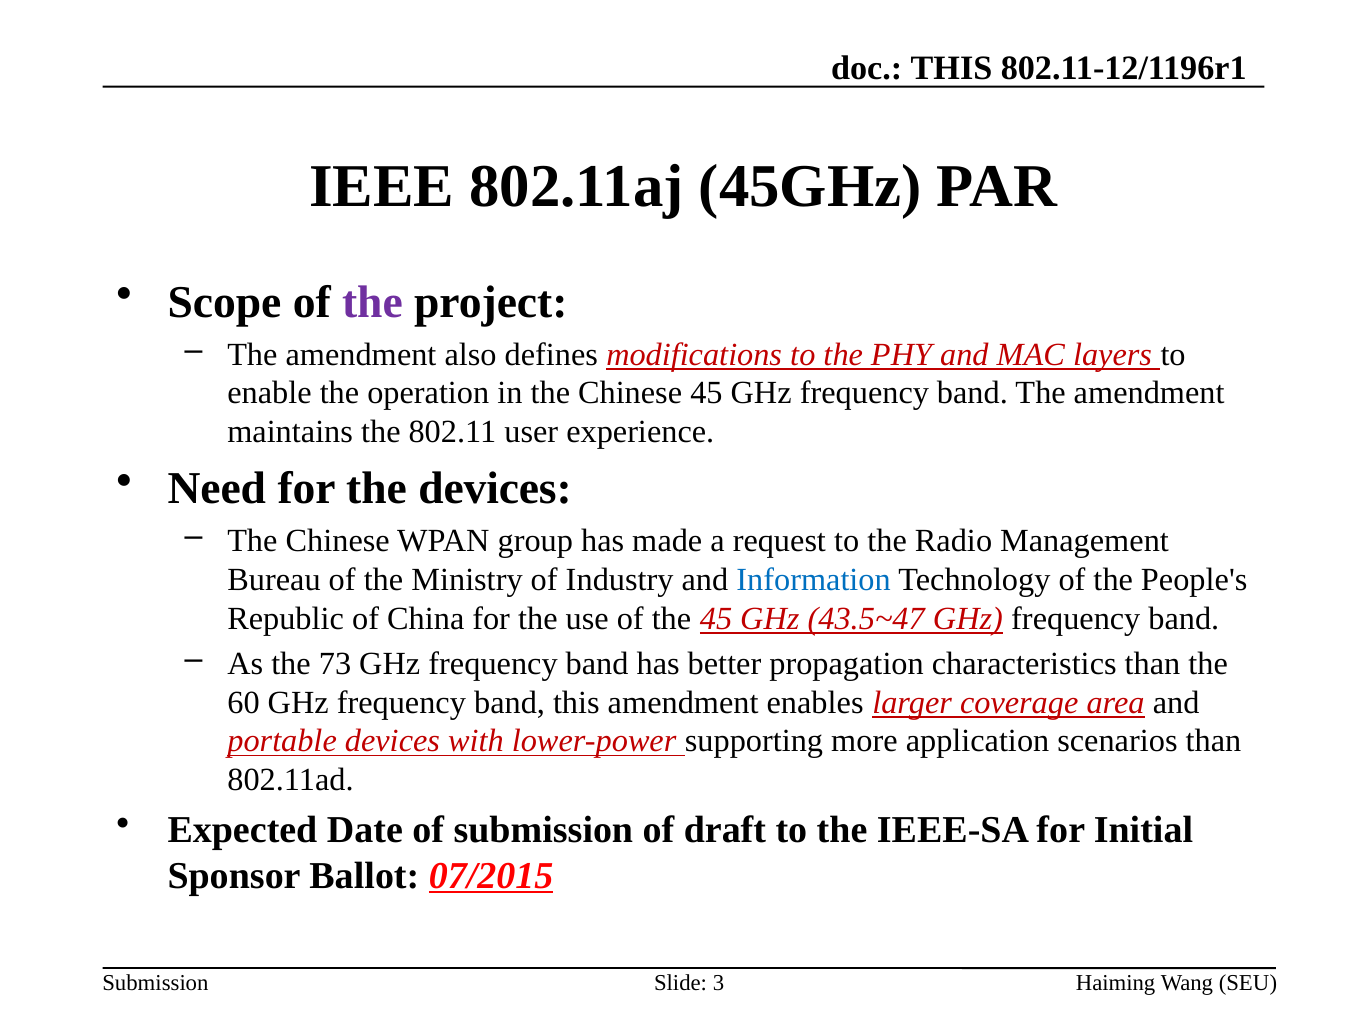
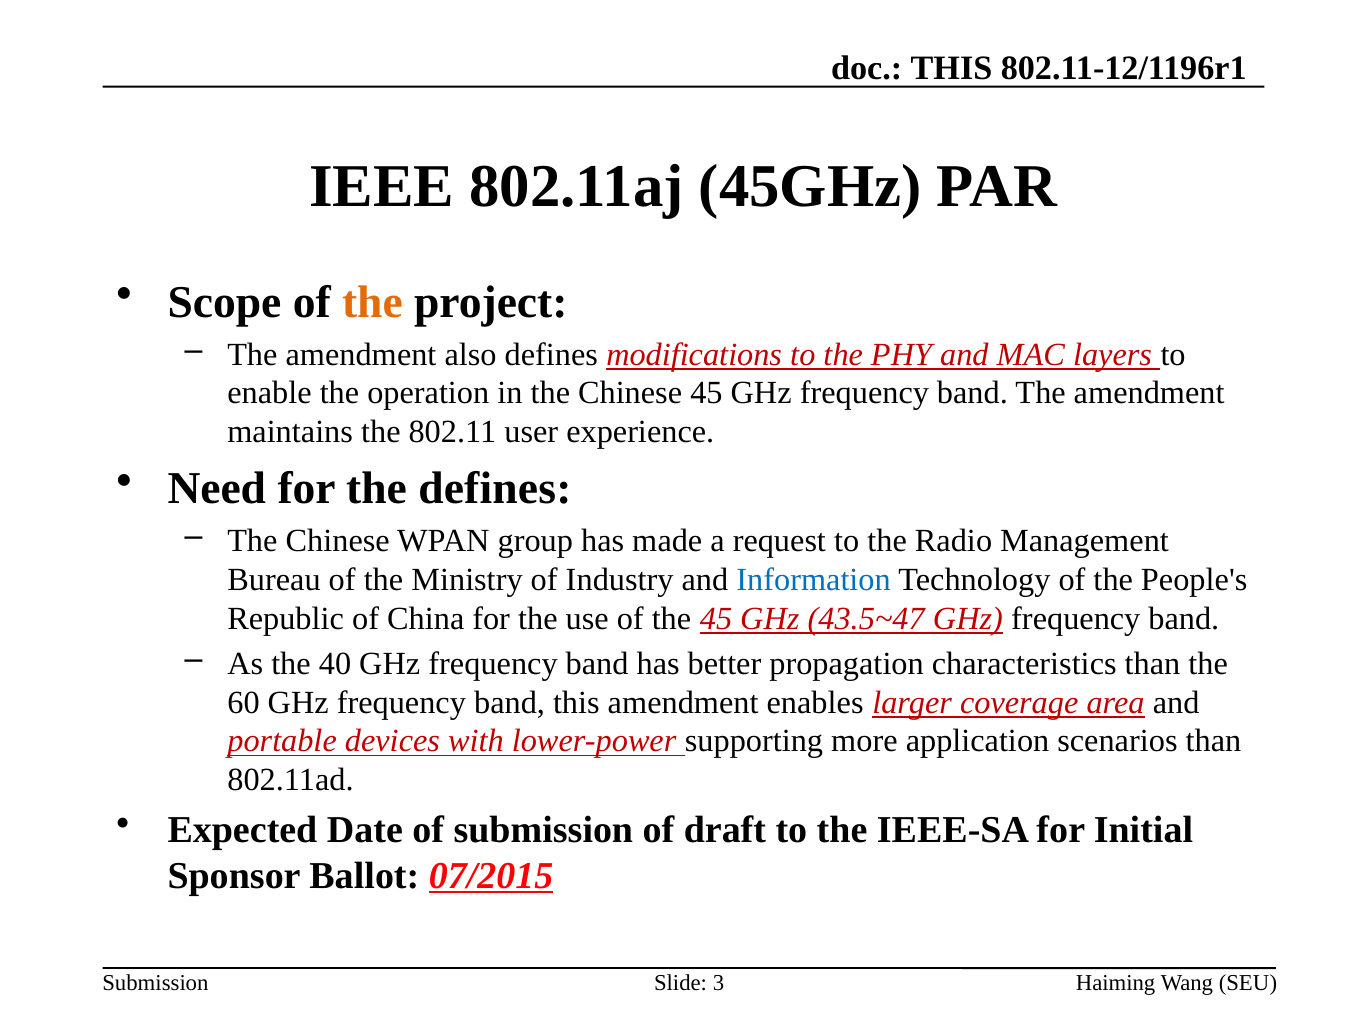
the at (372, 302) colour: purple -> orange
the devices: devices -> defines
73: 73 -> 40
